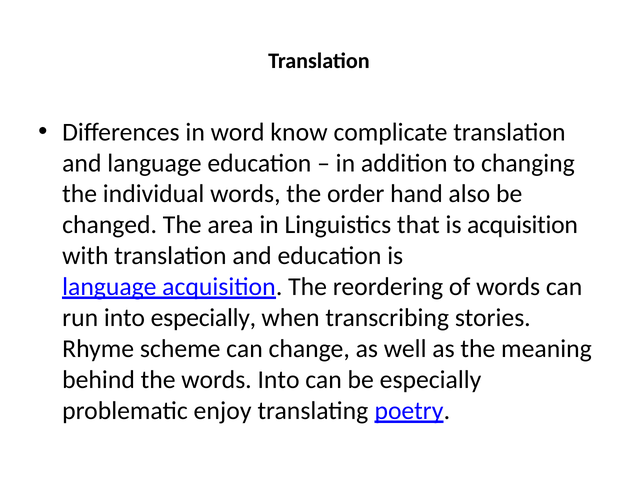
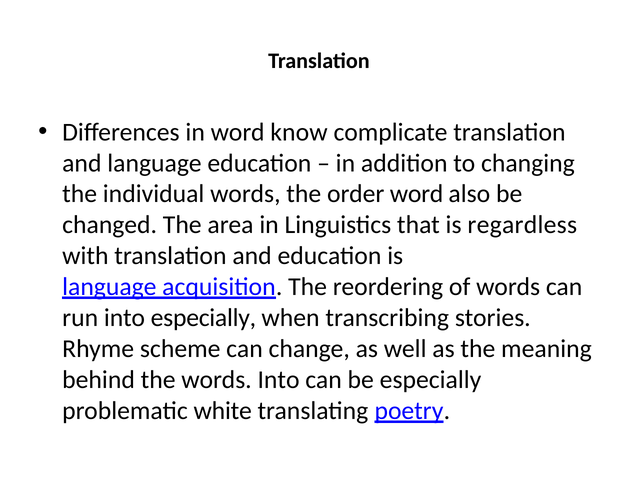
order hand: hand -> word
is acquisition: acquisition -> regardless
enjoy: enjoy -> white
